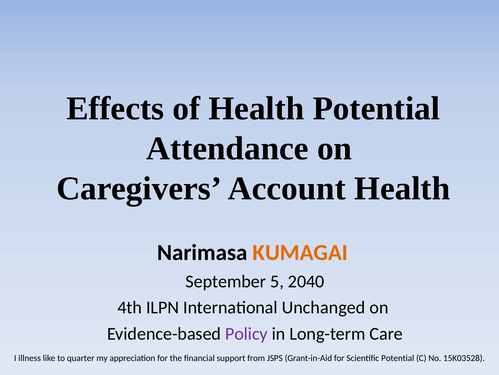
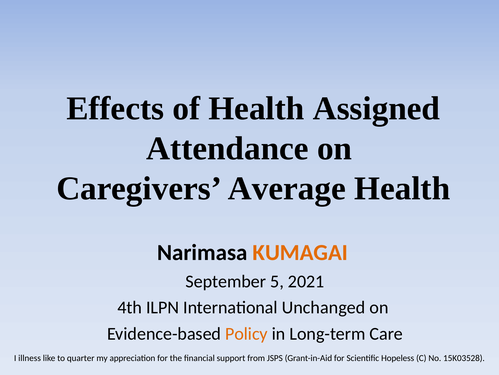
Health Potential: Potential -> Assigned
Account: Account -> Average
2040: 2040 -> 2021
Policy colour: purple -> orange
Scientific Potential: Potential -> Hopeless
